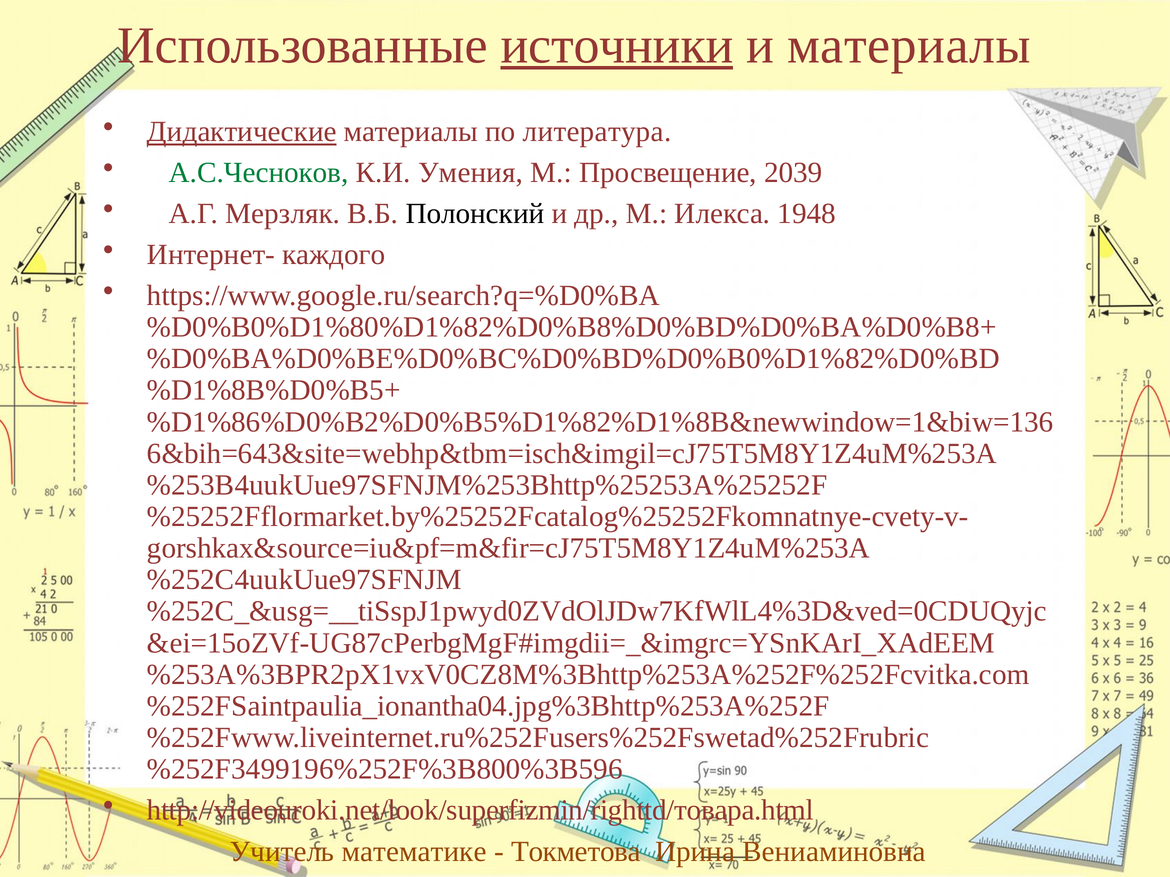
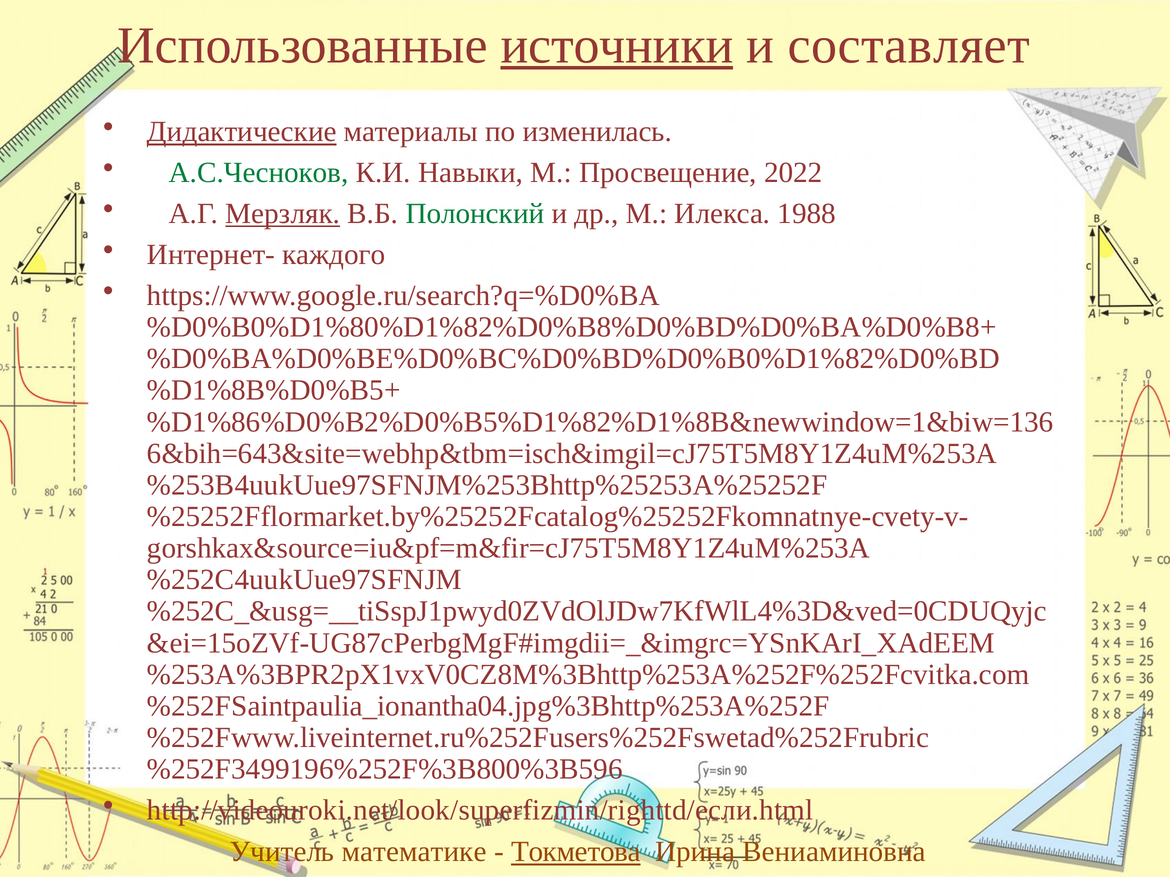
и материалы: материалы -> составляет
литература: литература -> изменилась
Умения: Умения -> Навыки
2039: 2039 -> 2022
Мерзляк underline: none -> present
Полонский colour: black -> green
1948: 1948 -> 1988
http://videouroki.net/look/superfizmin/righttd/товара.html: http://videouroki.net/look/superfizmin/righttd/товара.html -> http://videouroki.net/look/superfizmin/righttd/если.html
Токметова underline: none -> present
